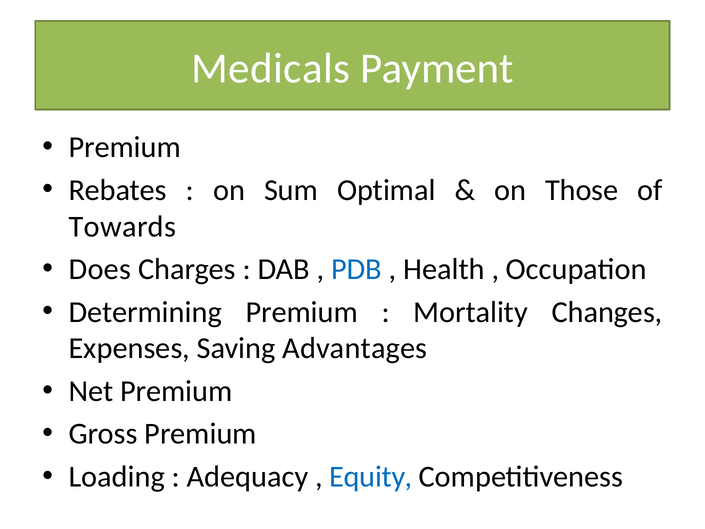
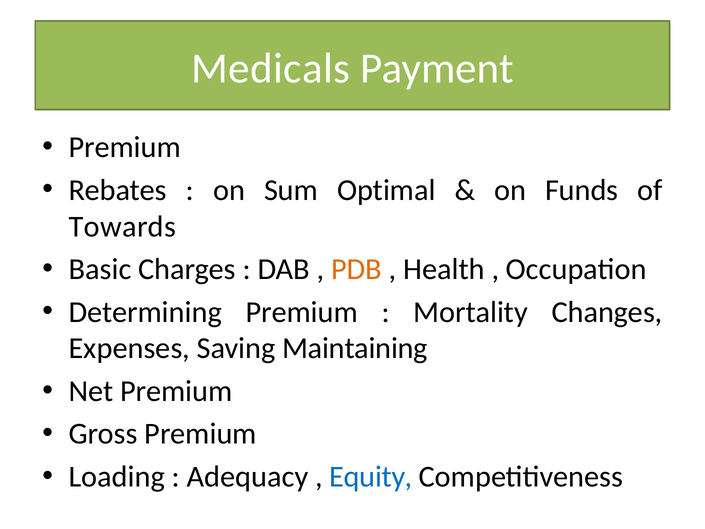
Those: Those -> Funds
Does: Does -> Basic
PDB colour: blue -> orange
Advantages: Advantages -> Maintaining
